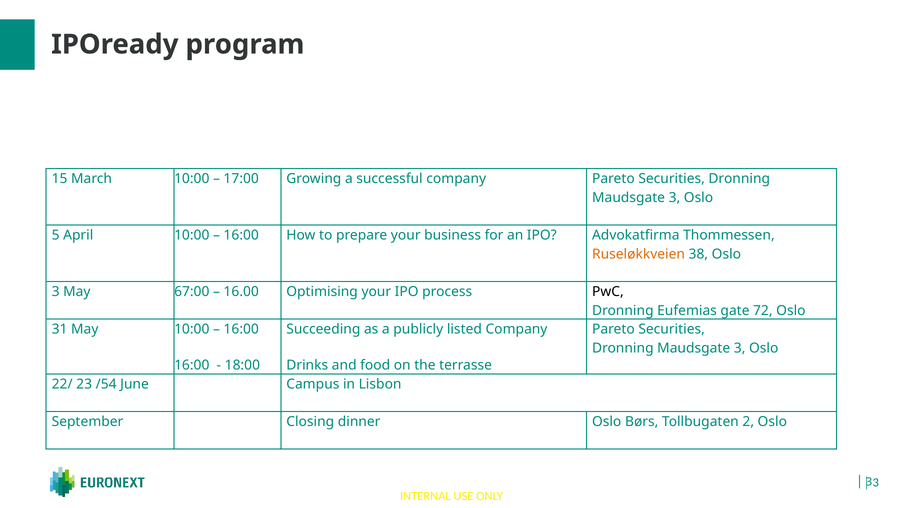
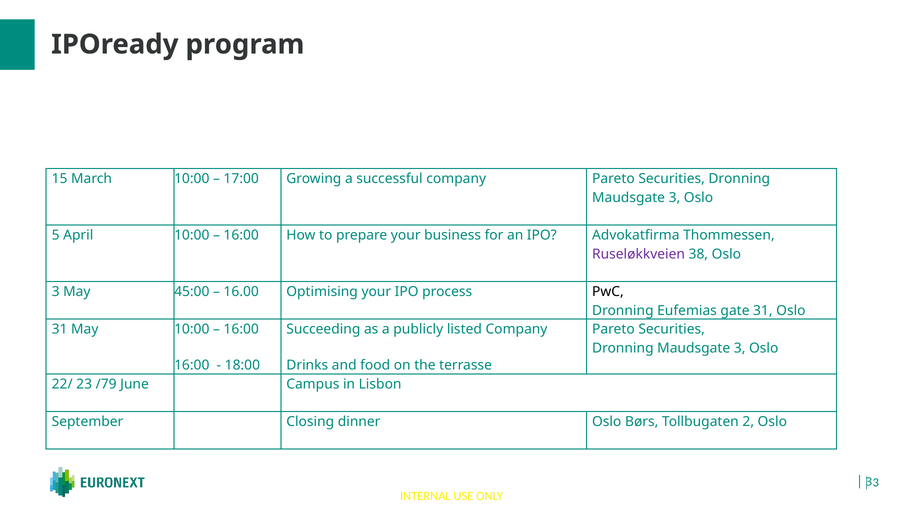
Ruseløkkveien colour: orange -> purple
67:00: 67:00 -> 45:00
gate 72: 72 -> 31
/54: /54 -> /79
